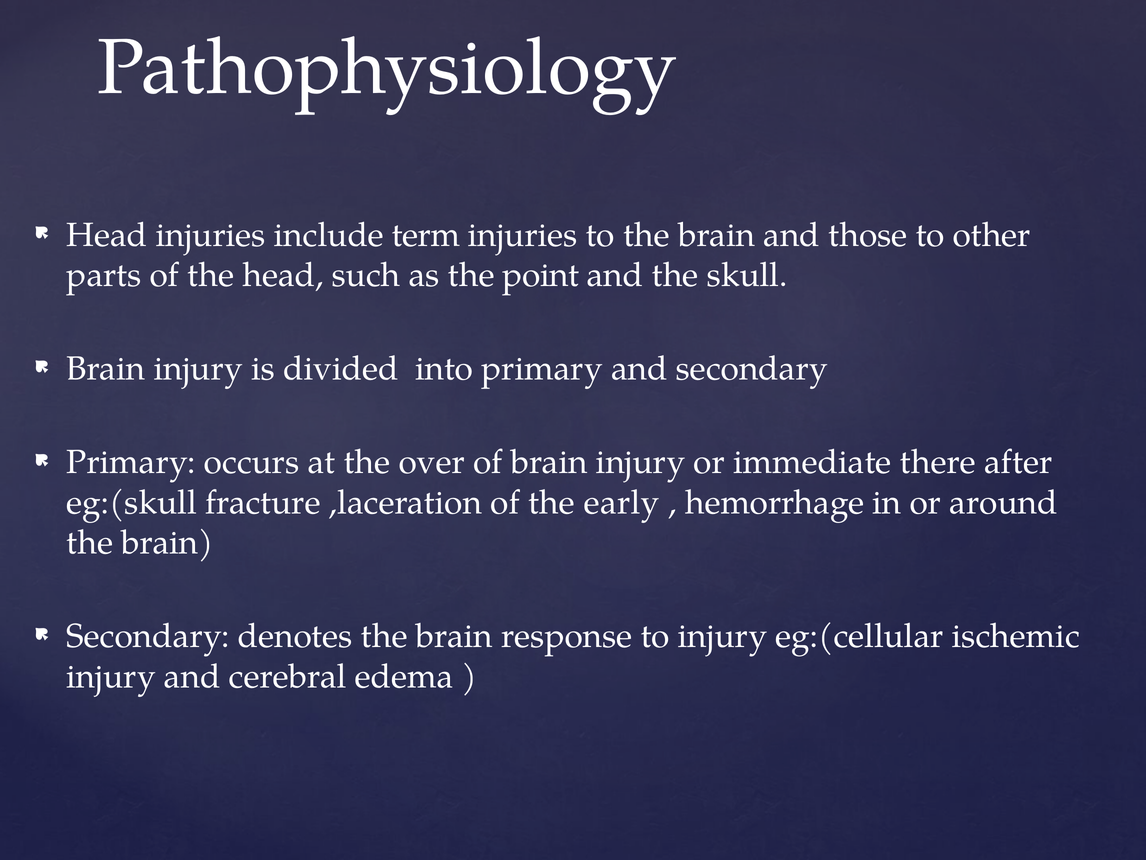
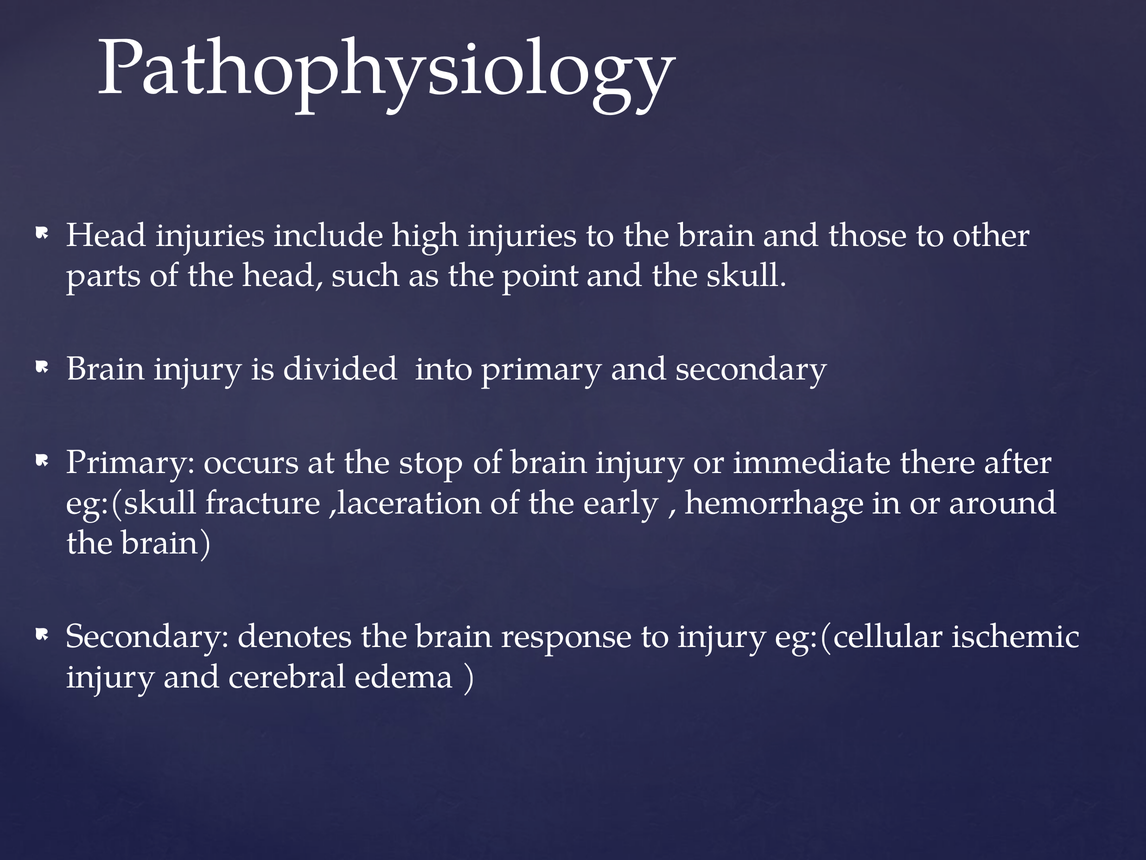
term: term -> high
over: over -> stop
